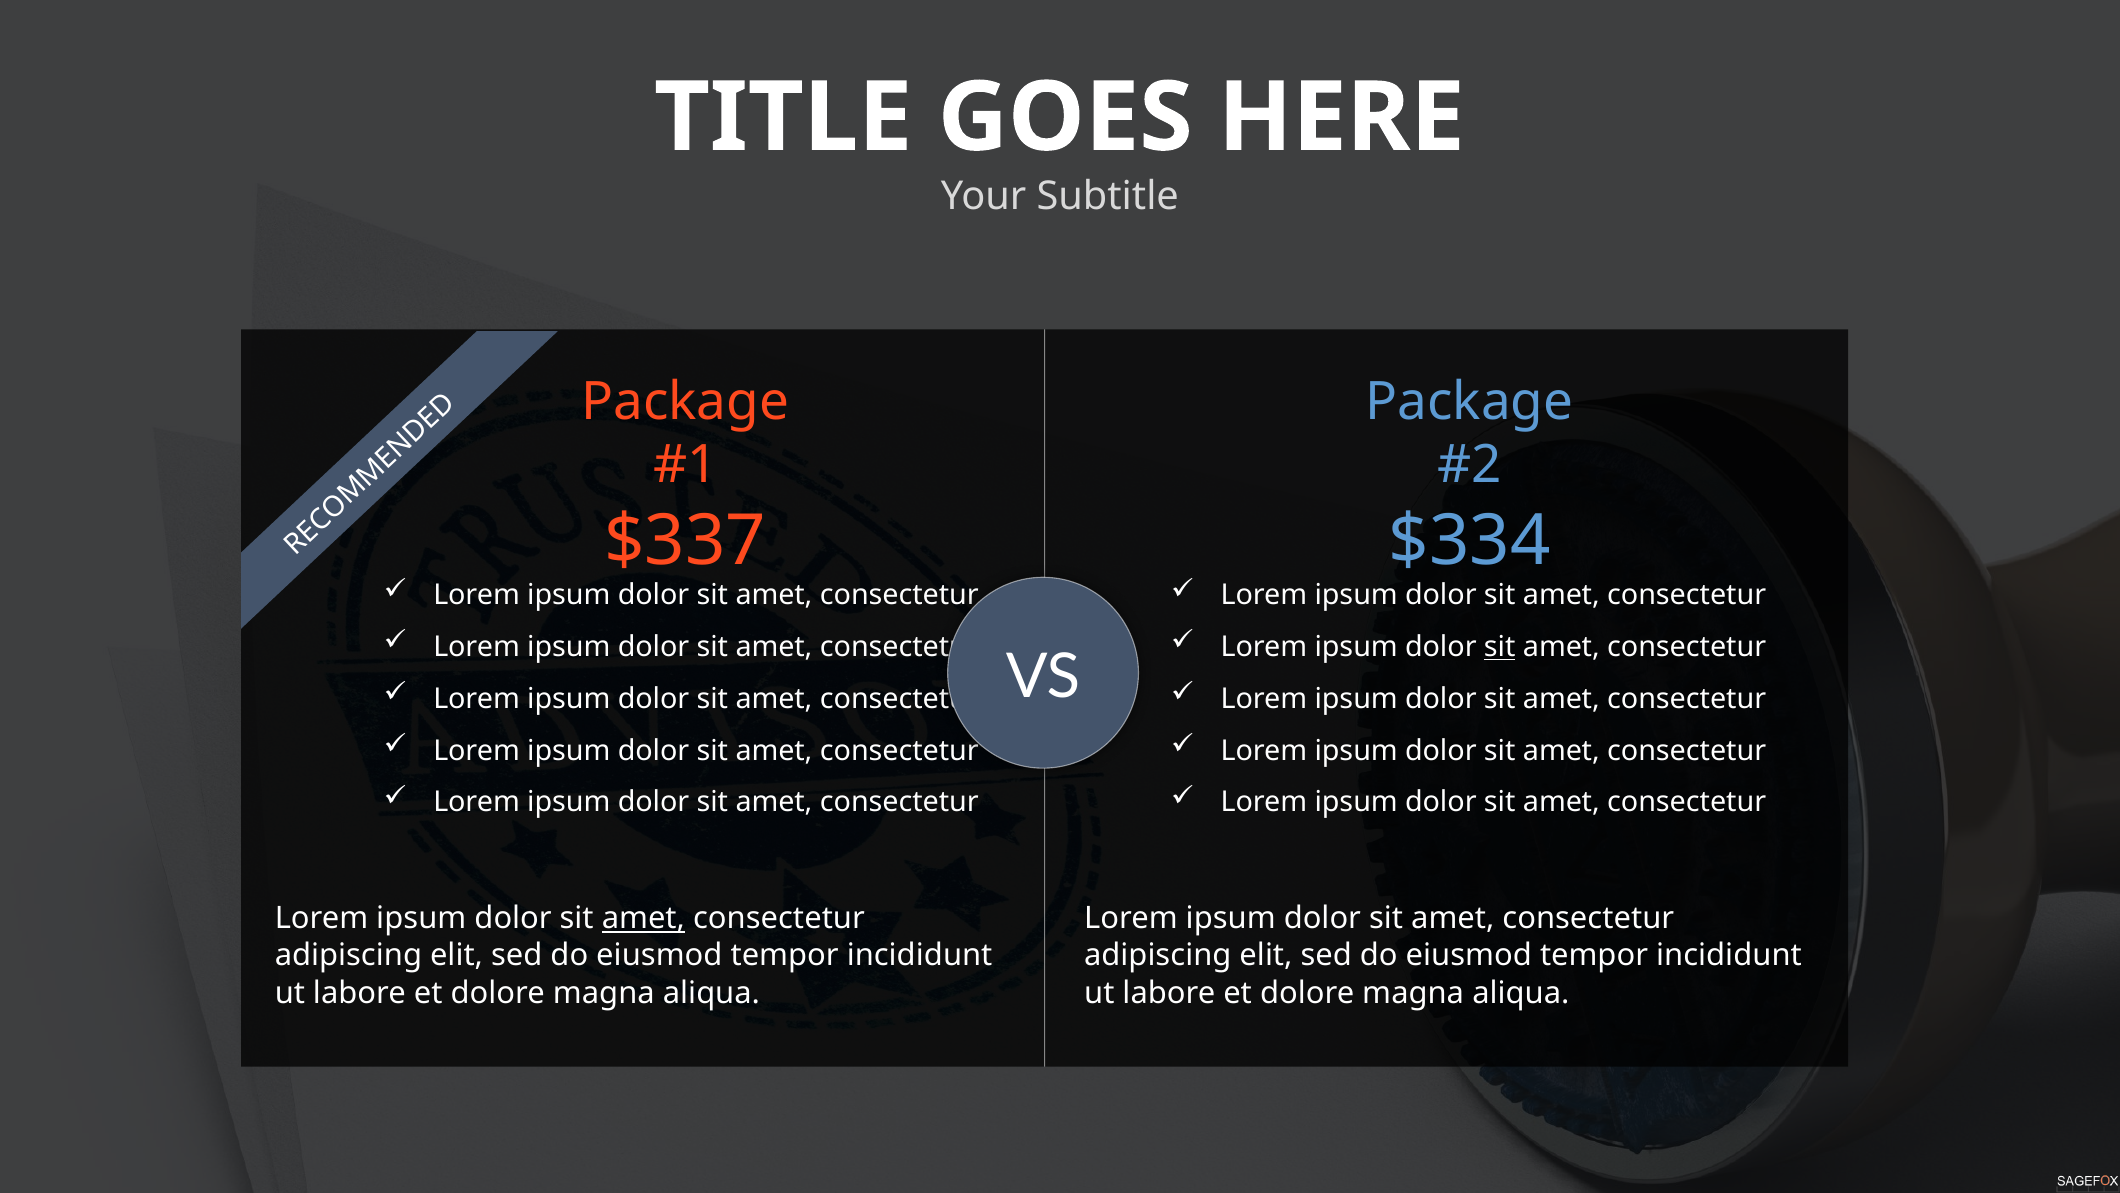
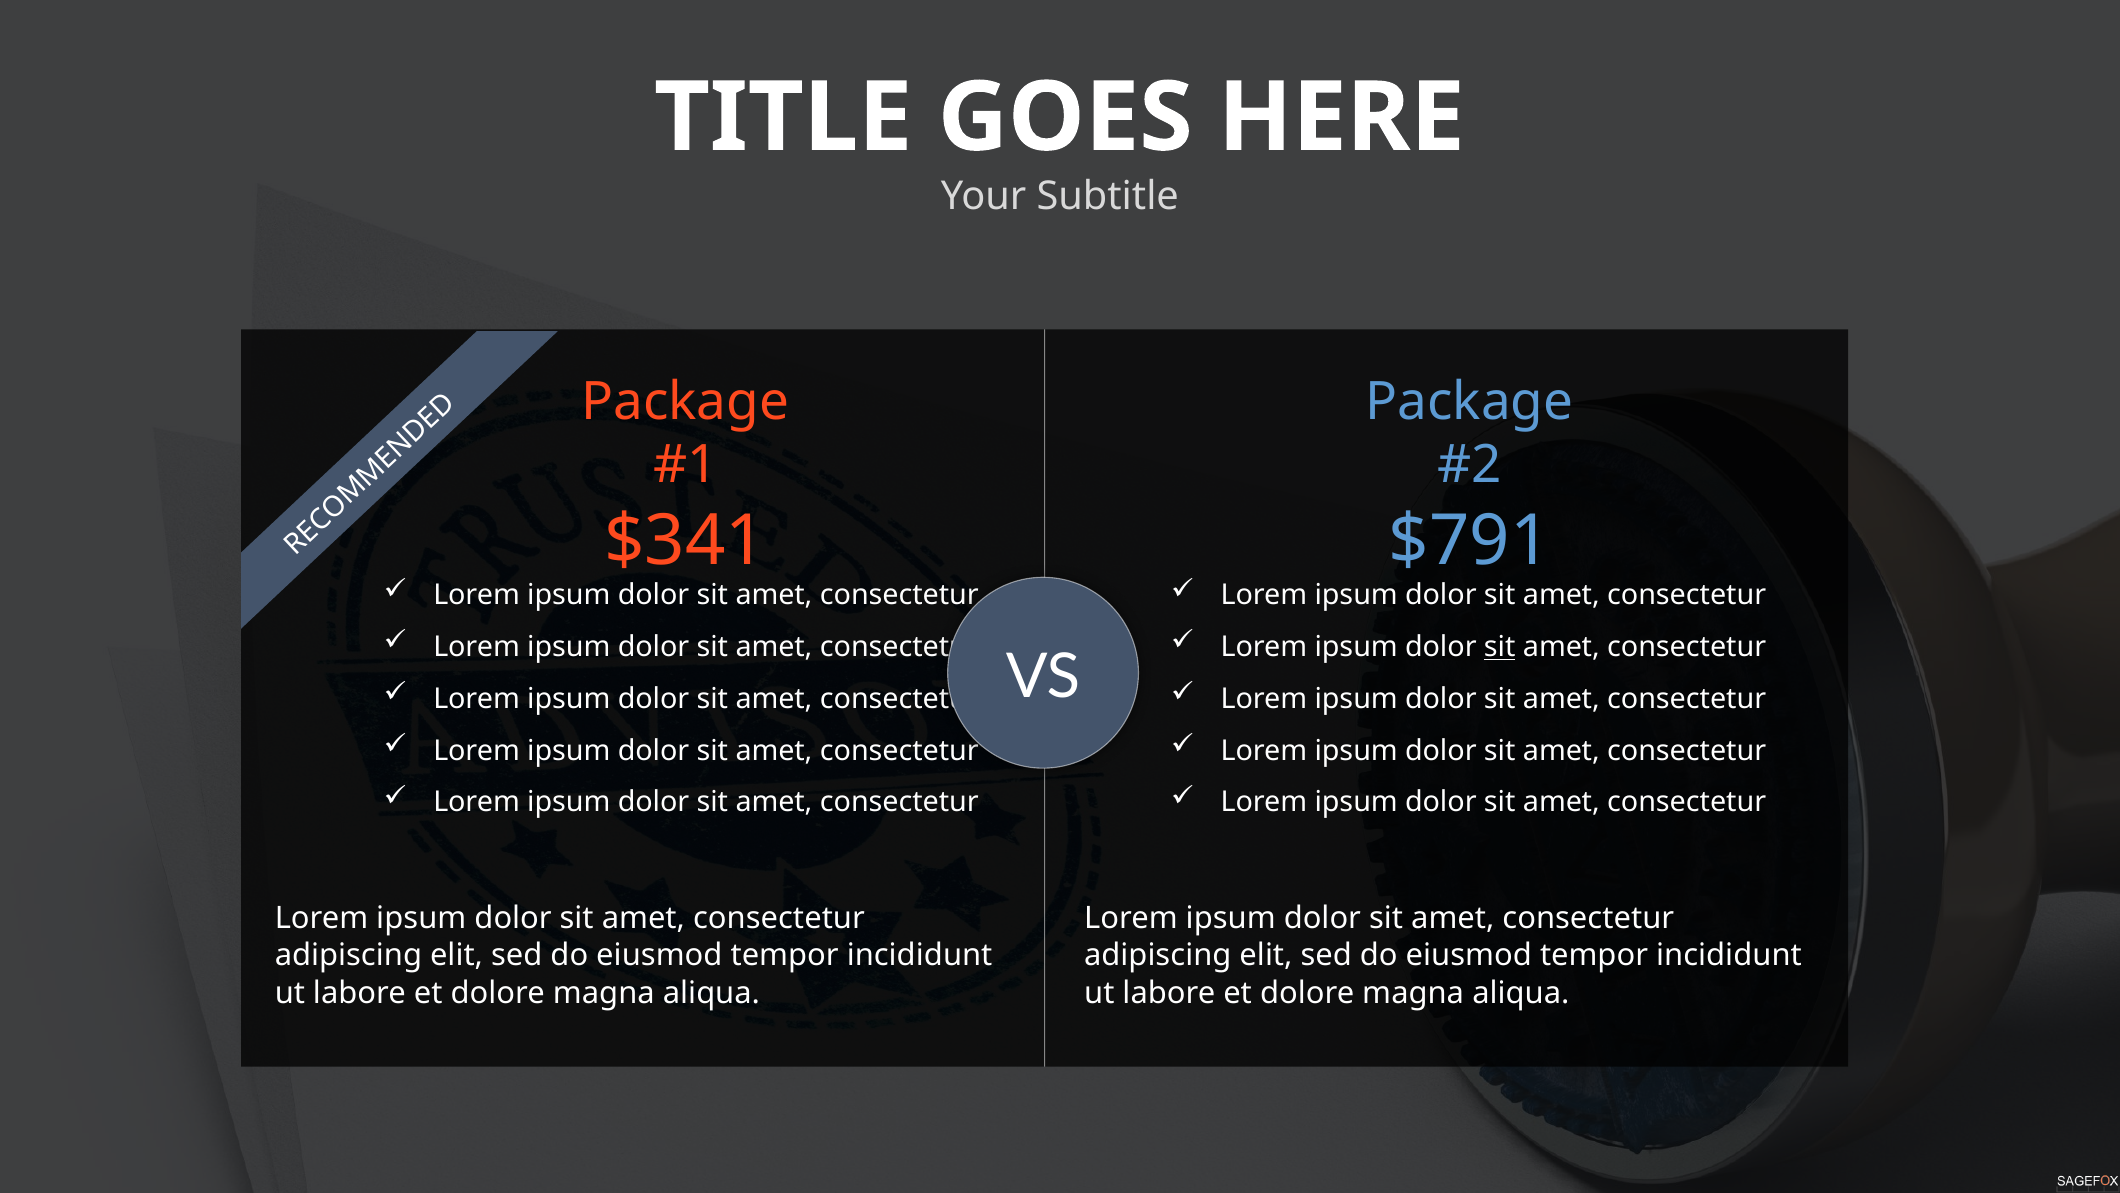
$337: $337 -> $341
$334: $334 -> $791
amet at (643, 918) underline: present -> none
